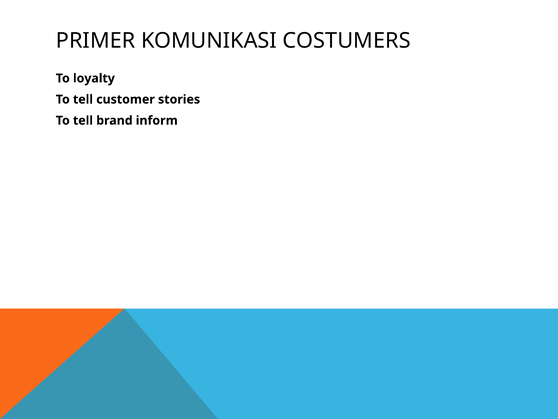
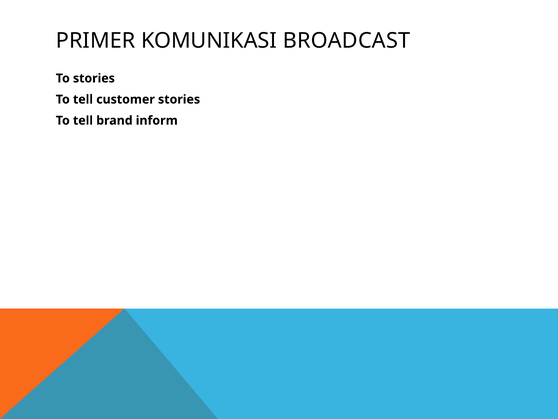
COSTUMERS: COSTUMERS -> BROADCAST
To loyalty: loyalty -> stories
